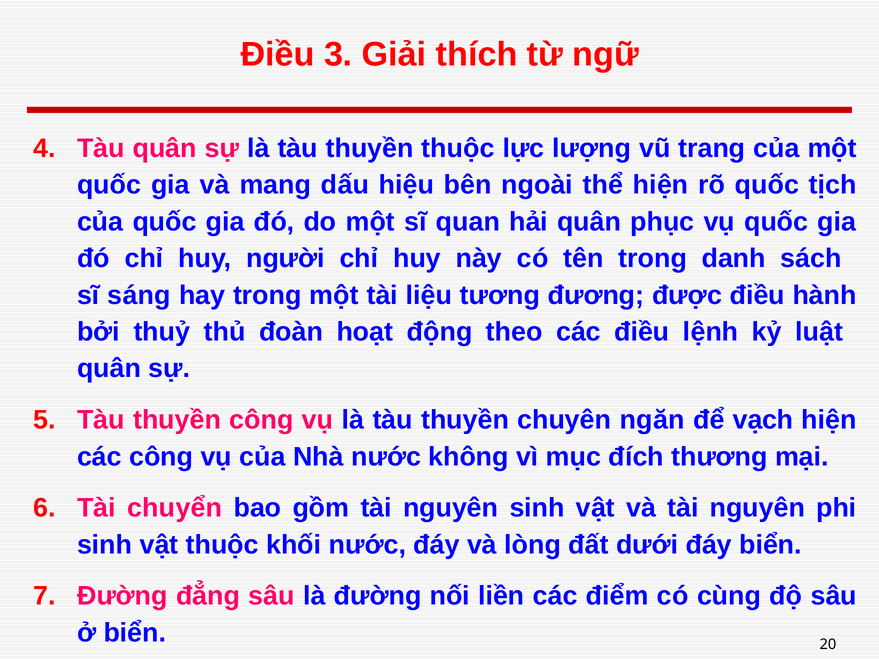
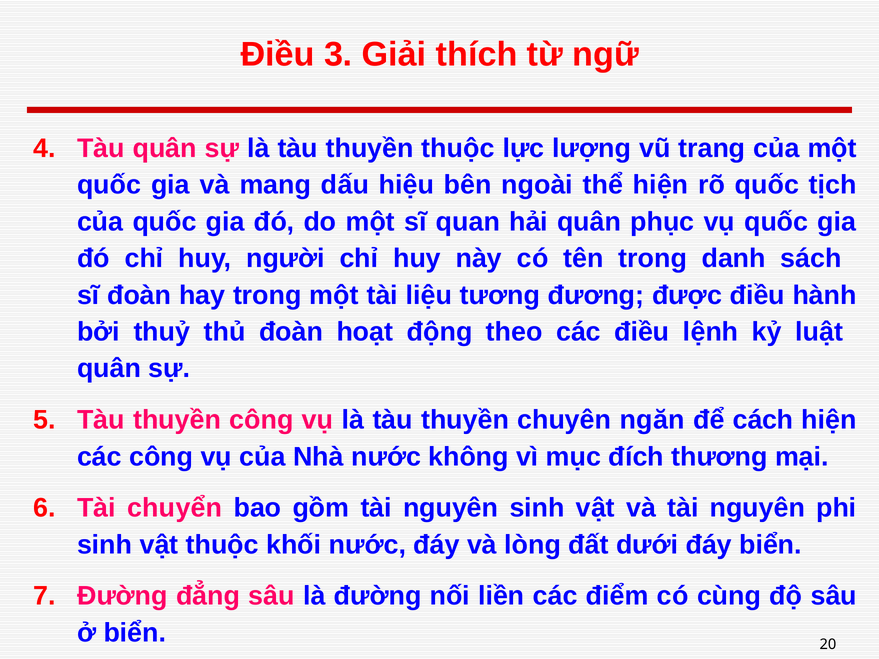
sĩ sáng: sáng -> đoàn
vạch: vạch -> cách
